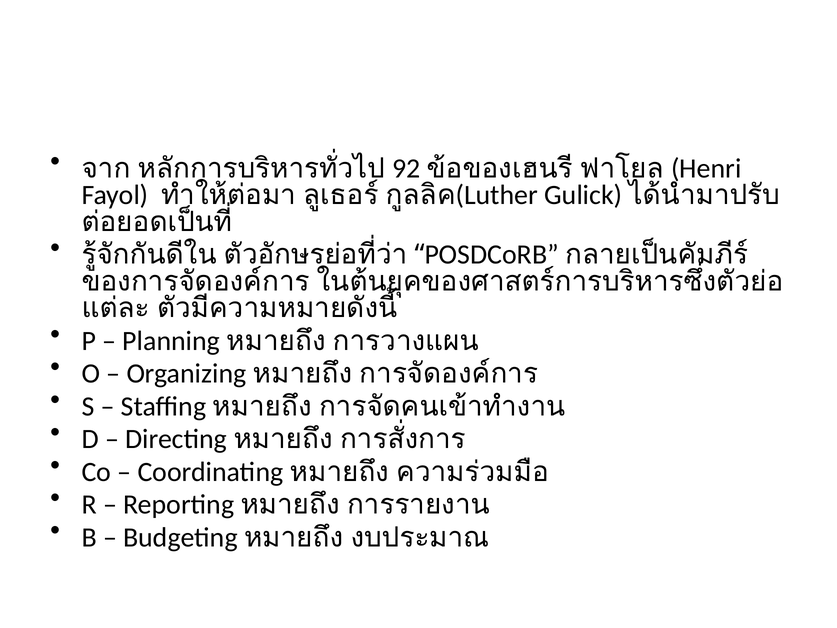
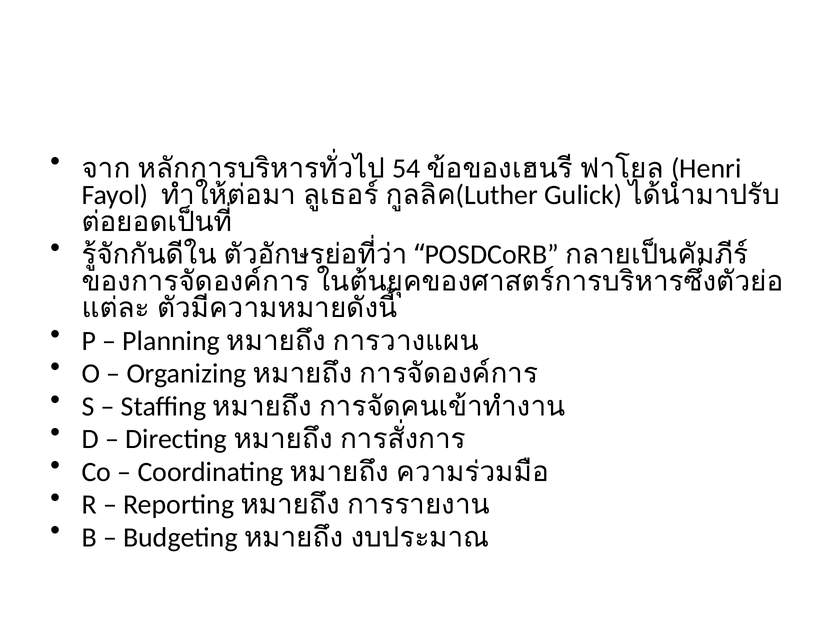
92: 92 -> 54
